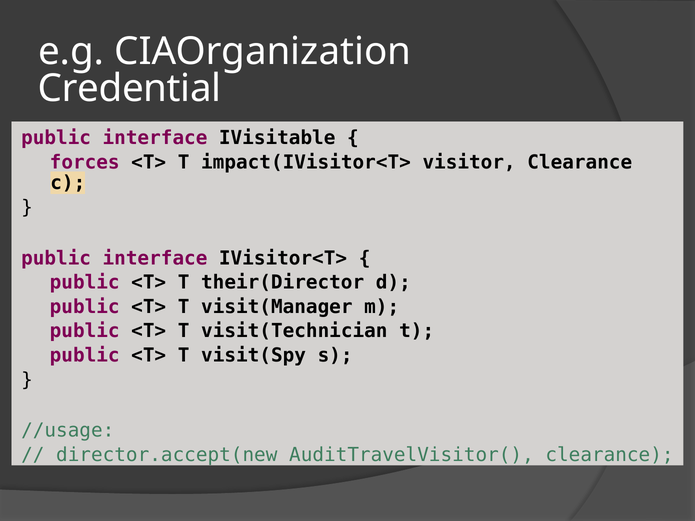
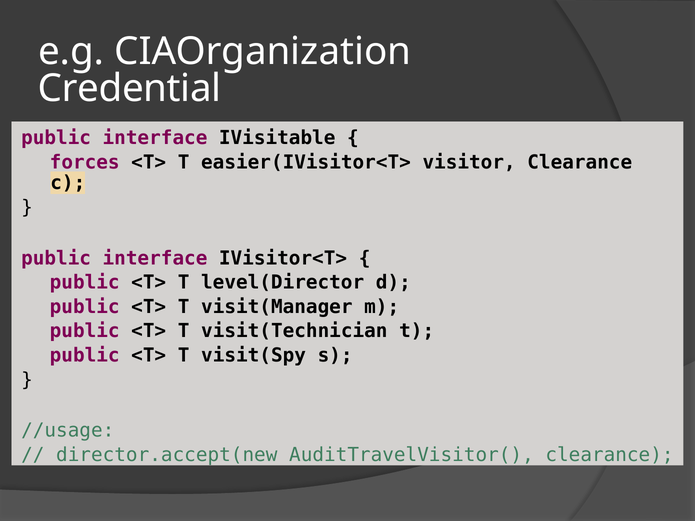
impact(IVisitor<T>: impact(IVisitor<T> -> easier(IVisitor<T>
their(Director: their(Director -> level(Director
